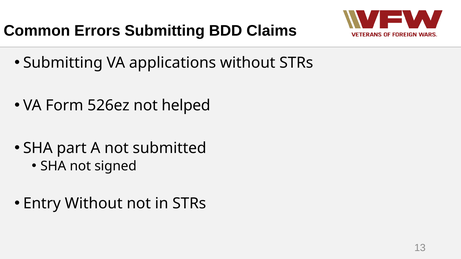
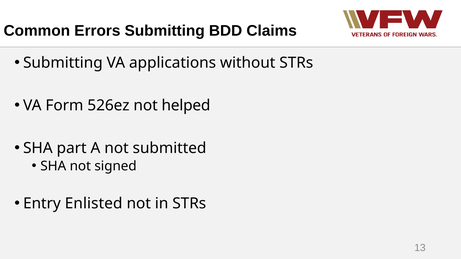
Entry Without: Without -> Enlisted
